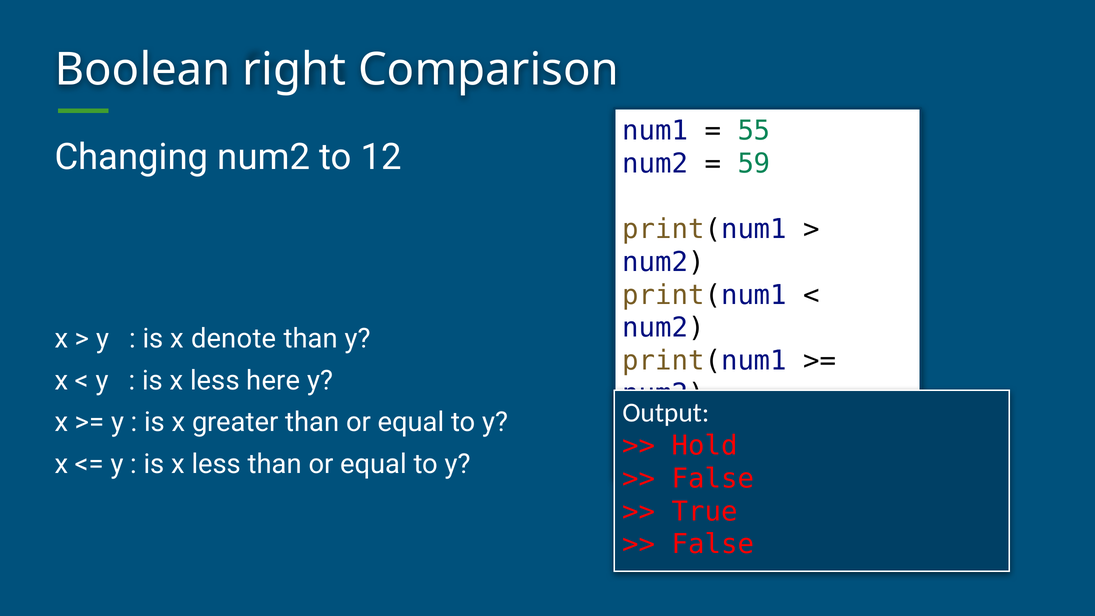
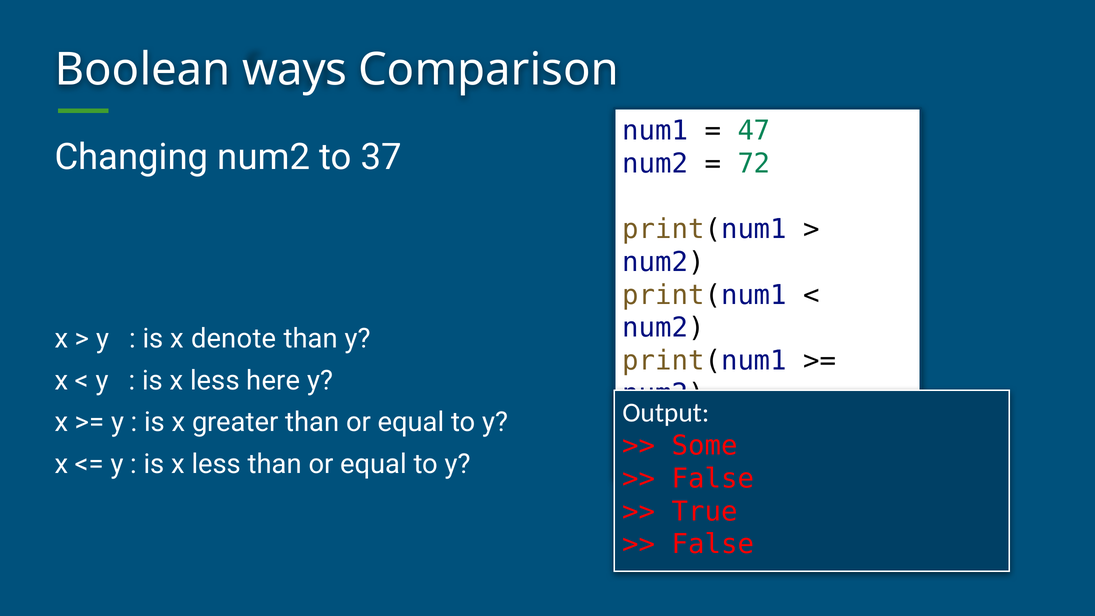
right: right -> ways
55: 55 -> 47
12: 12 -> 37
59: 59 -> 72
Hold: Hold -> Some
